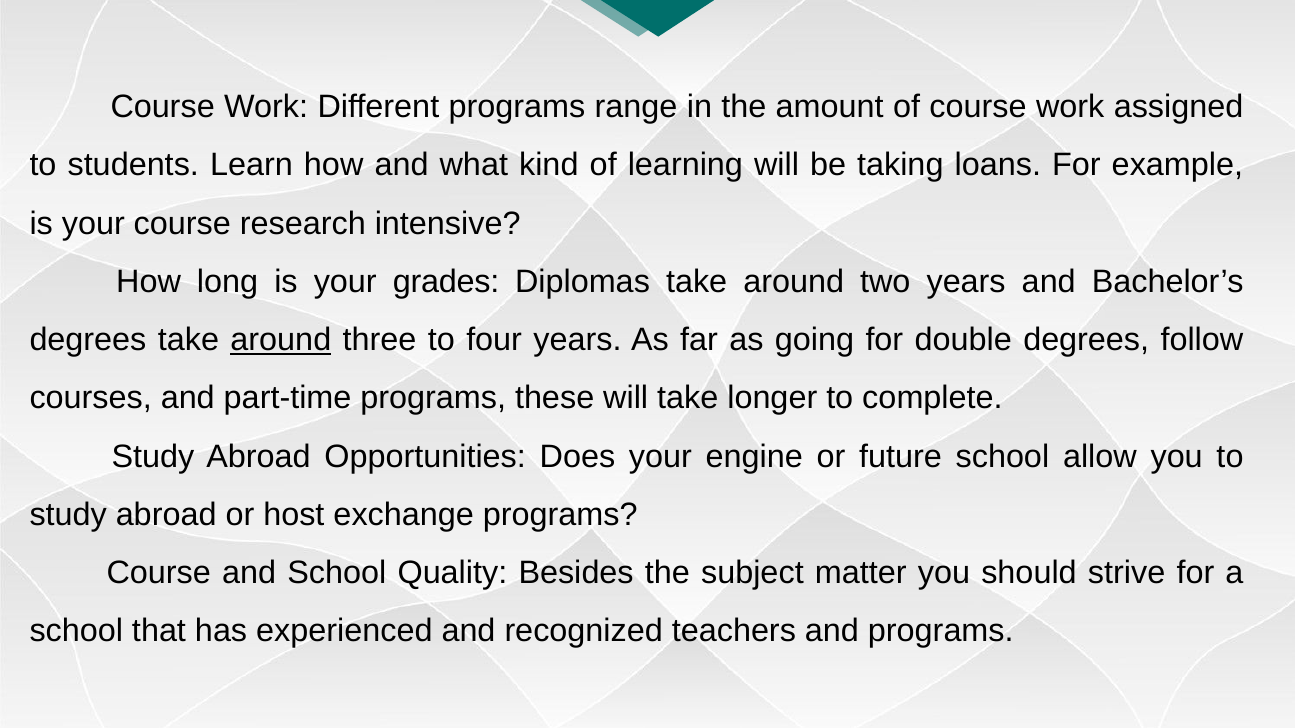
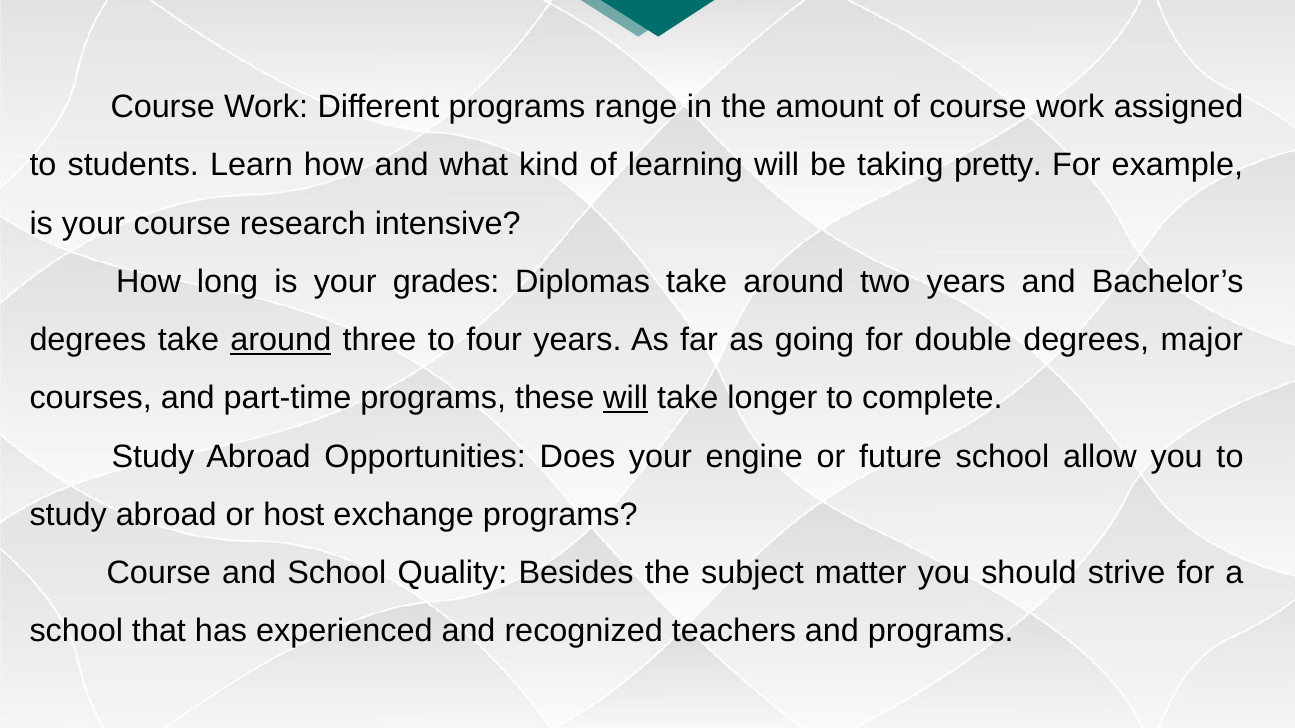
loans: loans -> pretty
follow: follow -> major
will at (626, 398) underline: none -> present
